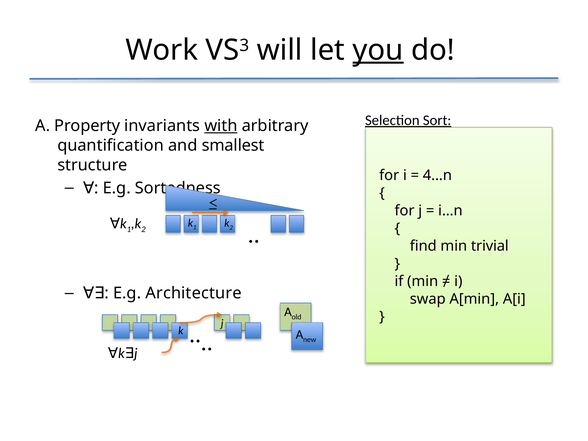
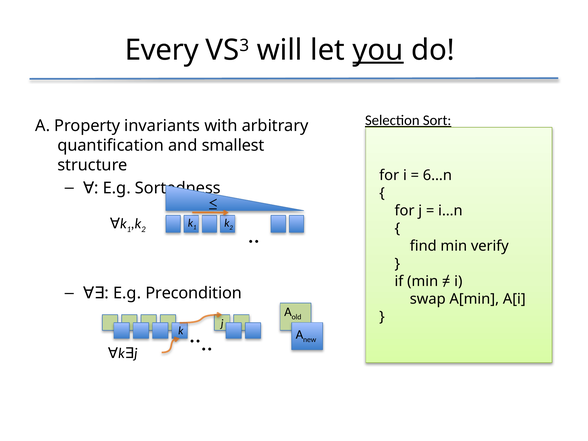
Work: Work -> Every
with underline: present -> none
4…n: 4…n -> 6…n
trivial: trivial -> verify
Architecture: Architecture -> Precondition
